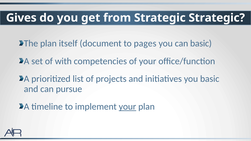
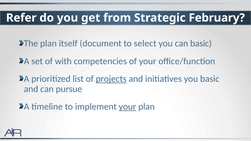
Gives: Gives -> Refer
Strategic Strategic: Strategic -> February
pages: pages -> select
projects underline: none -> present
